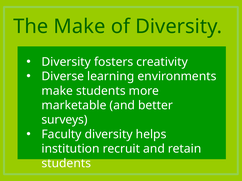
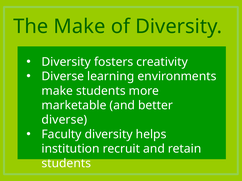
surveys at (65, 120): surveys -> diverse
